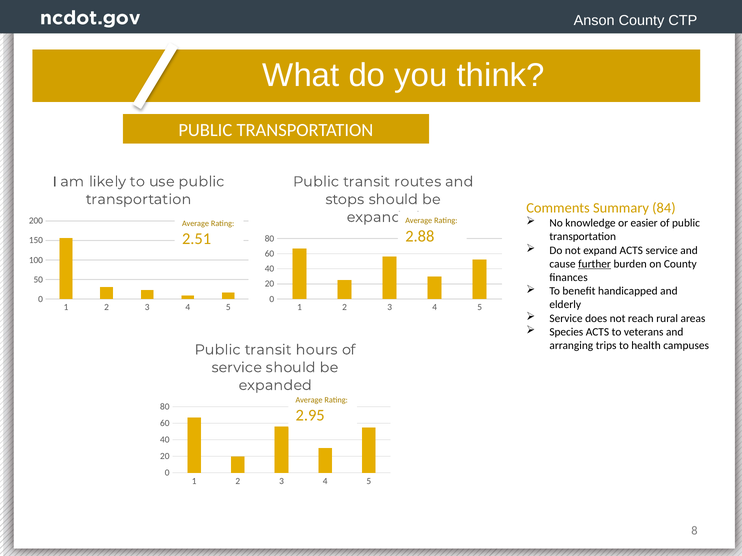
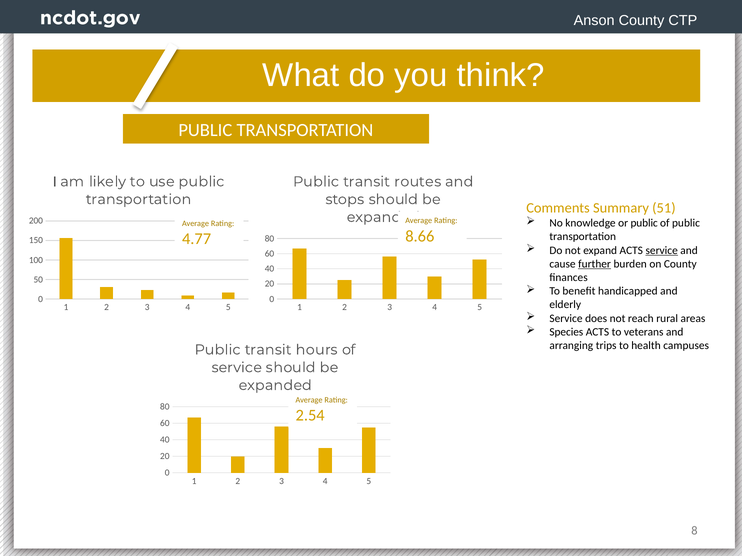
84: 84 -> 51
or easier: easier -> public
2.88: 2.88 -> 8.66
2.51: 2.51 -> 4.77
service at (662, 250) underline: none -> present
2.95: 2.95 -> 2.54
